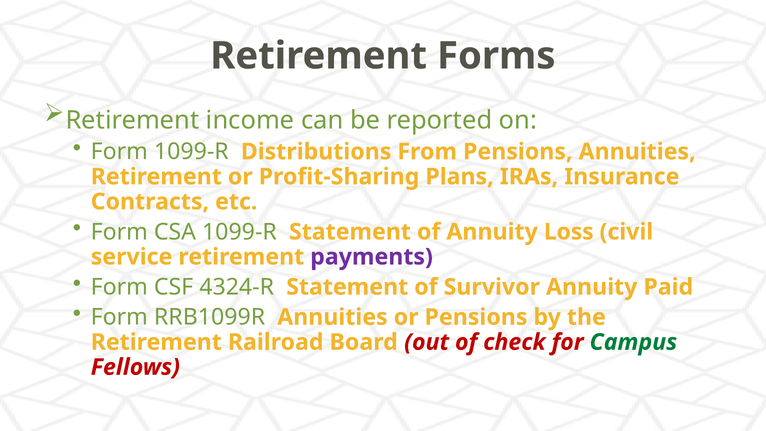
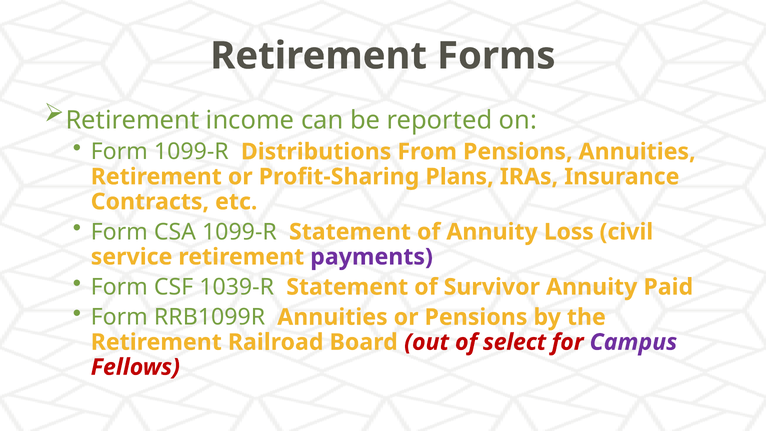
4324-R: 4324-R -> 1039-R
check: check -> select
Campus colour: green -> purple
